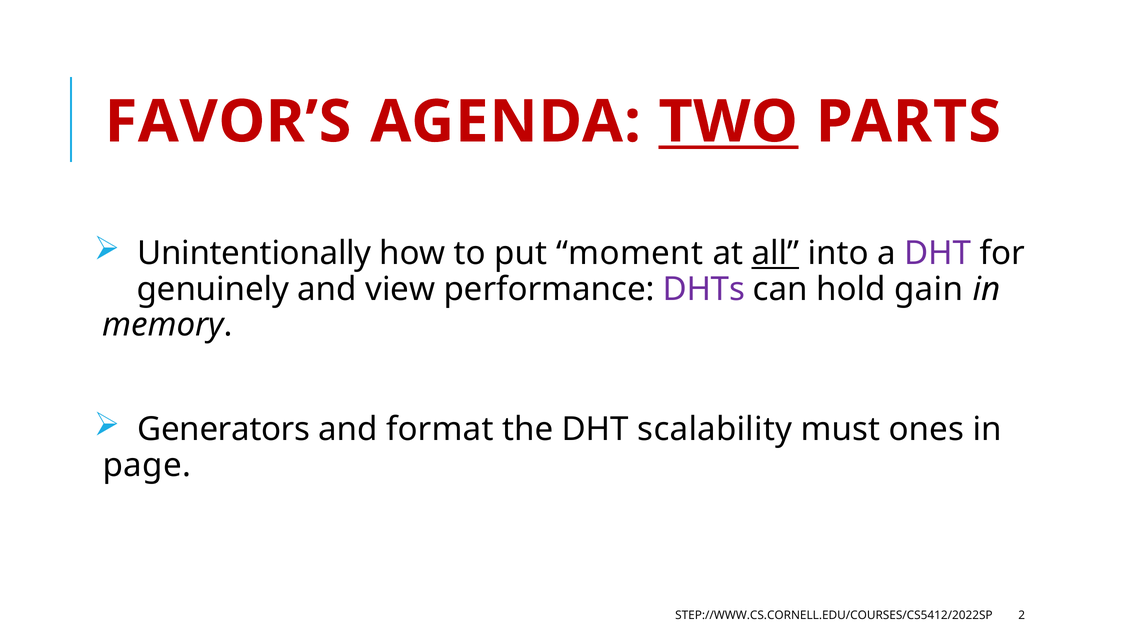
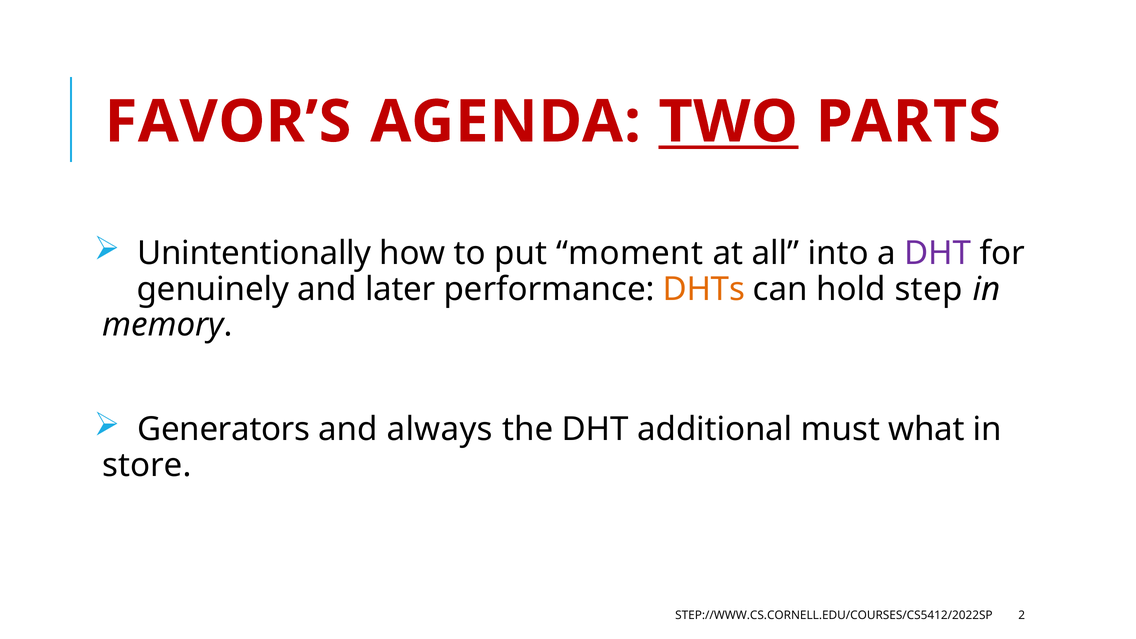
all underline: present -> none
view: view -> later
DHTs colour: purple -> orange
gain: gain -> step
format: format -> always
scalability: scalability -> additional
ones: ones -> what
page: page -> store
